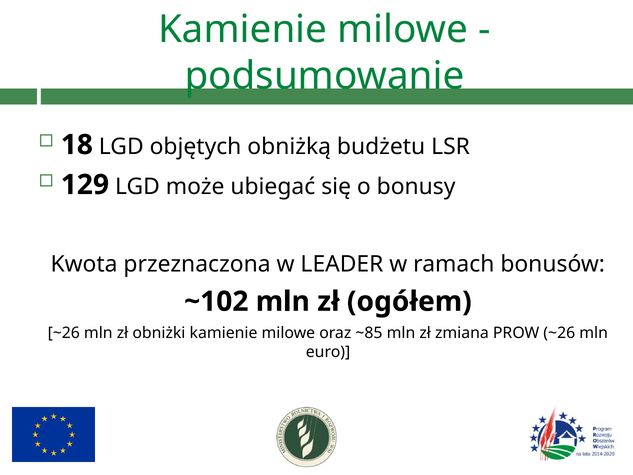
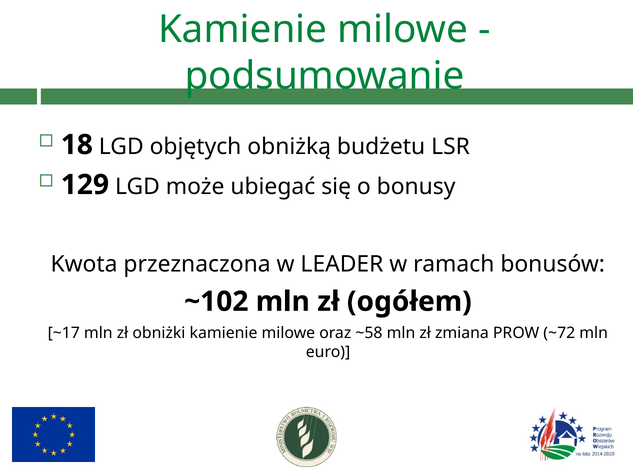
~26 at (64, 333): ~26 -> ~17
~85: ~85 -> ~58
PROW ~26: ~26 -> ~72
